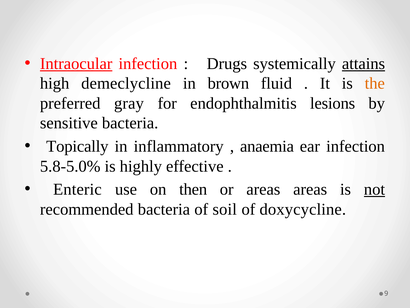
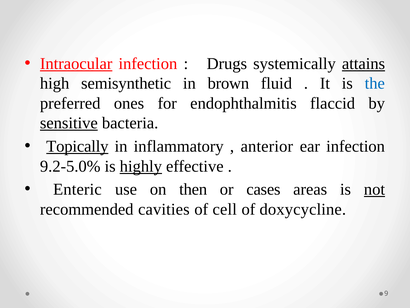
demeclycline: demeclycline -> semisynthetic
the colour: orange -> blue
gray: gray -> ones
lesions: lesions -> flaccid
sensitive underline: none -> present
Topically underline: none -> present
anaemia: anaemia -> anterior
5.8-5.0%: 5.8-5.0% -> 9.2-5.0%
highly underline: none -> present
or areas: areas -> cases
recommended bacteria: bacteria -> cavities
soil: soil -> cell
